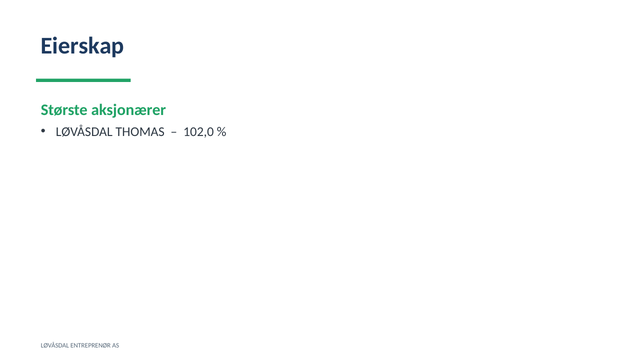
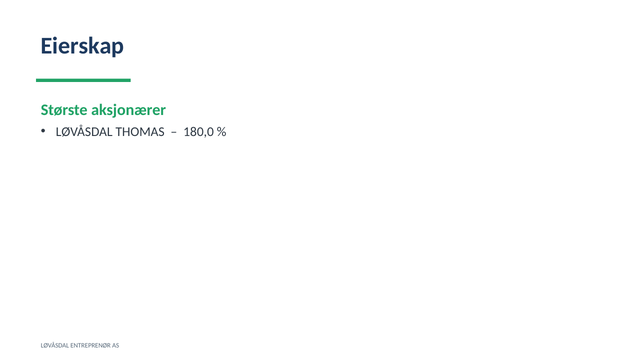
102,0: 102,0 -> 180,0
